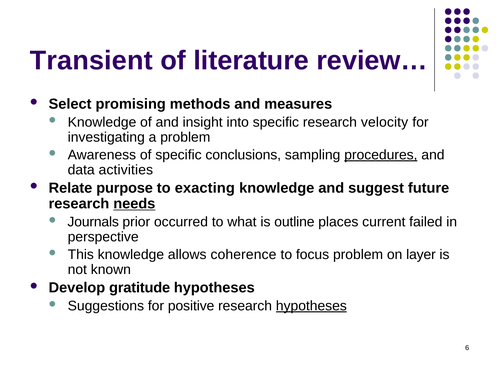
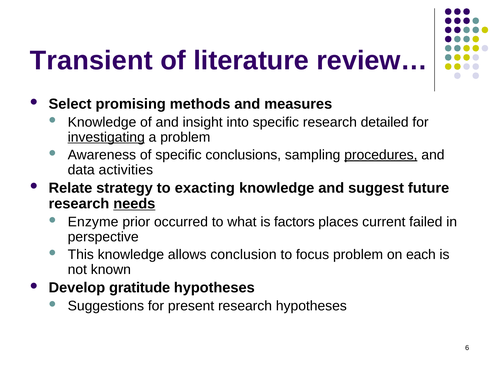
velocity: velocity -> detailed
investigating underline: none -> present
purpose: purpose -> strategy
Journals: Journals -> Enzyme
outline: outline -> factors
coherence: coherence -> conclusion
layer: layer -> each
positive: positive -> present
hypotheses at (311, 306) underline: present -> none
